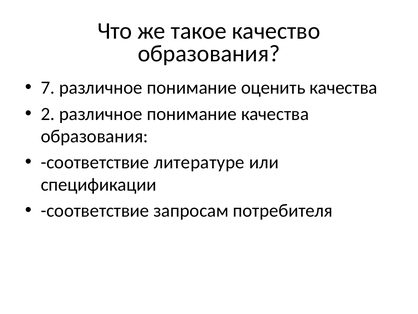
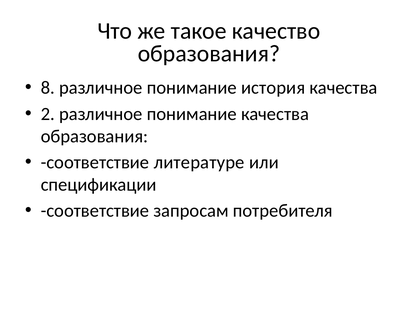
7: 7 -> 8
оценить: оценить -> история
